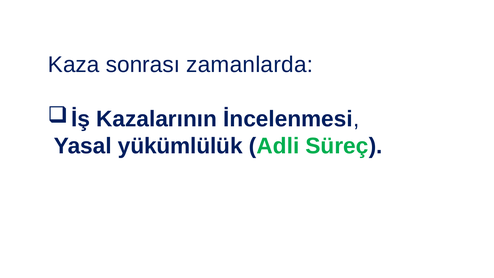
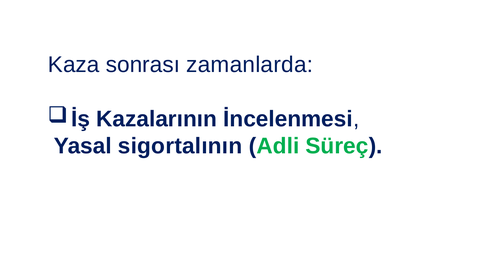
yükümlülük: yükümlülük -> sigortalının
